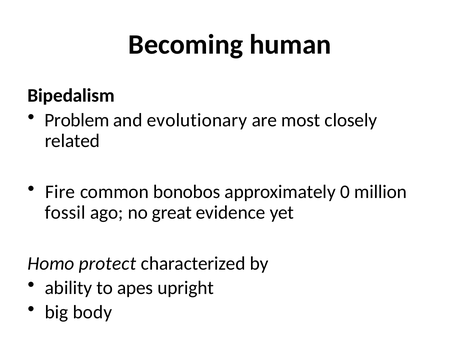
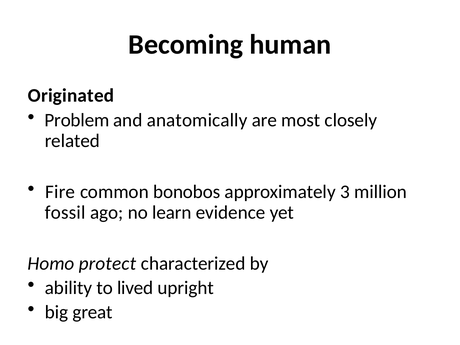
Bipedalism: Bipedalism -> Originated
evolutionary: evolutionary -> anatomically
0: 0 -> 3
great: great -> learn
apes: apes -> lived
body: body -> great
